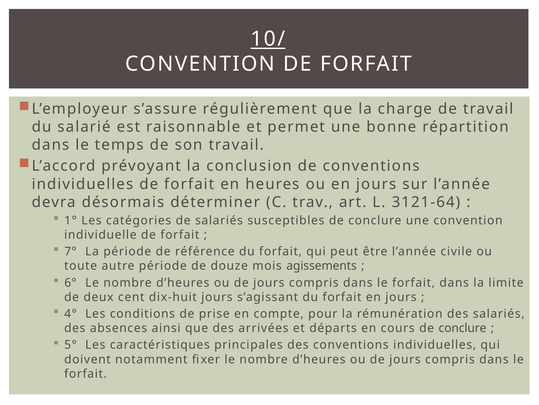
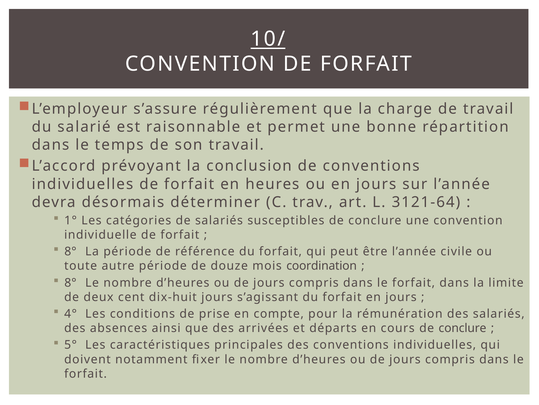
7° at (70, 251): 7° -> 8°
agissements: agissements -> coordination
6° at (70, 282): 6° -> 8°
